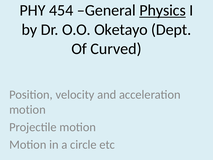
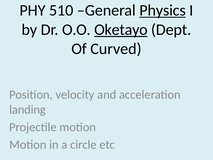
454: 454 -> 510
Oketayo underline: none -> present
motion at (27, 109): motion -> landing
